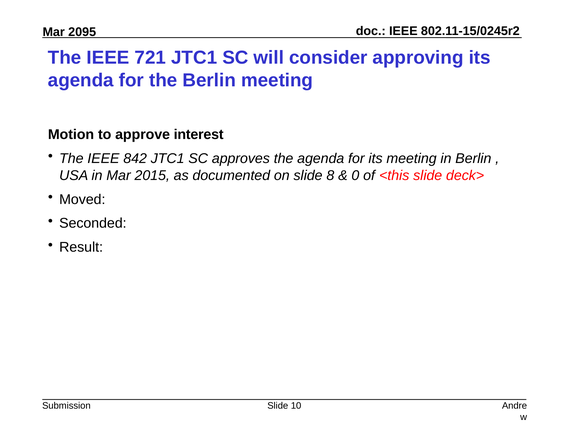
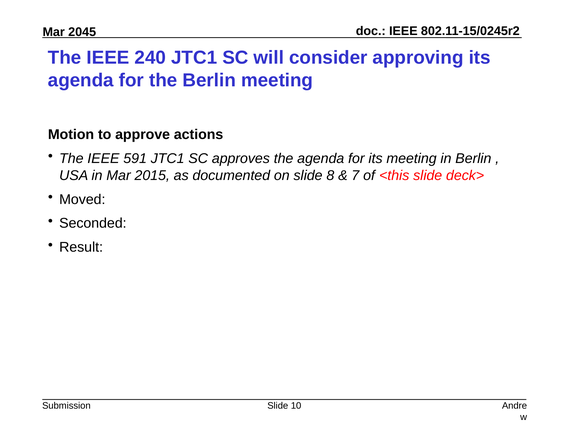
2095: 2095 -> 2045
721: 721 -> 240
interest: interest -> actions
842: 842 -> 591
0: 0 -> 7
